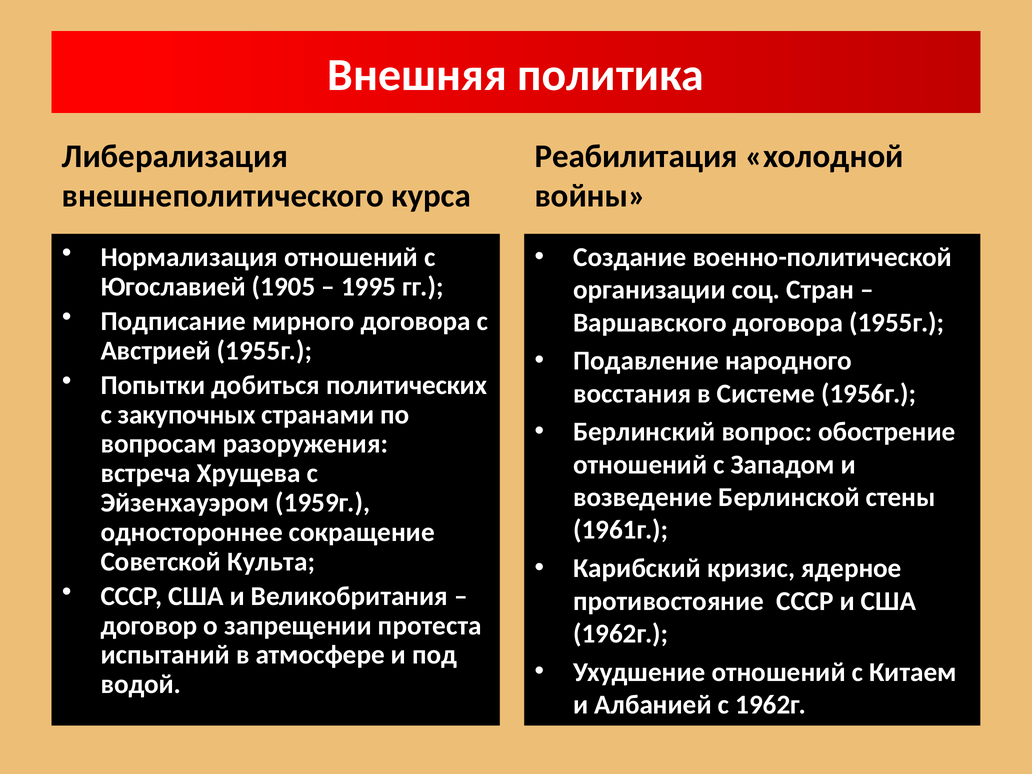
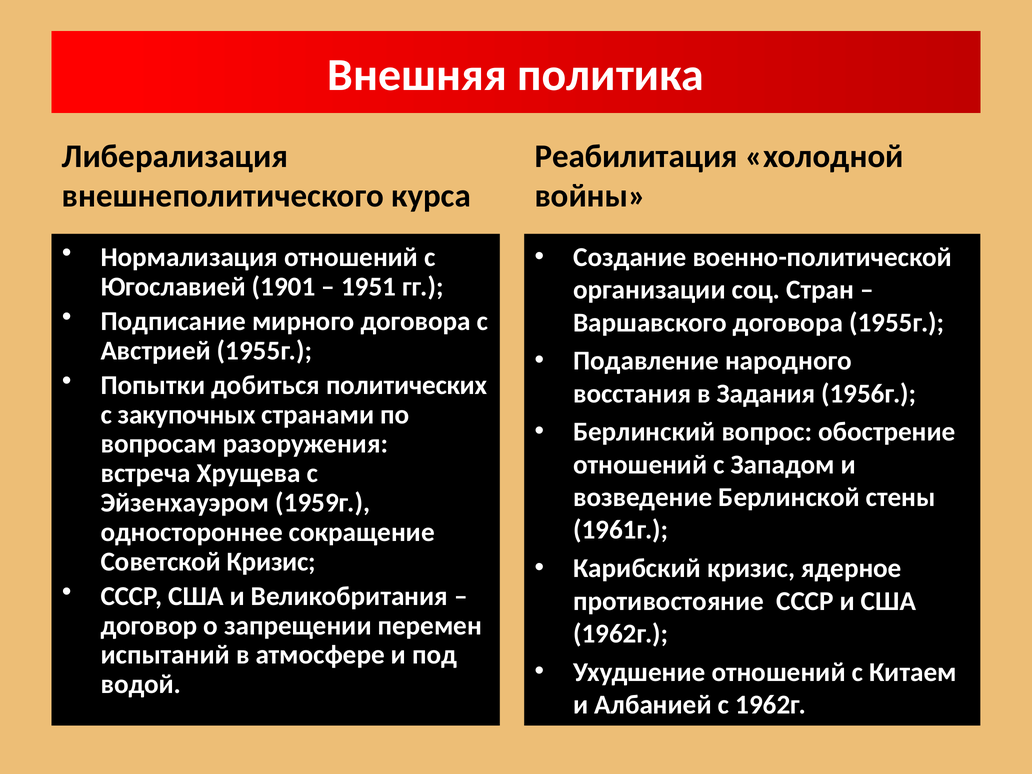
1905: 1905 -> 1901
1995: 1995 -> 1951
Системе: Системе -> Задания
Советской Культа: Культа -> Кризис
протеста: протеста -> перемен
